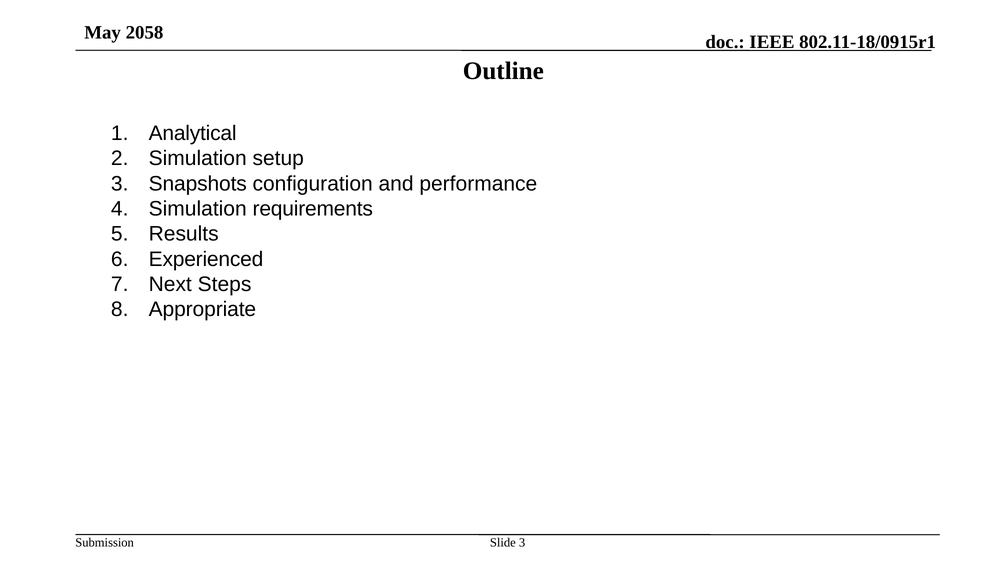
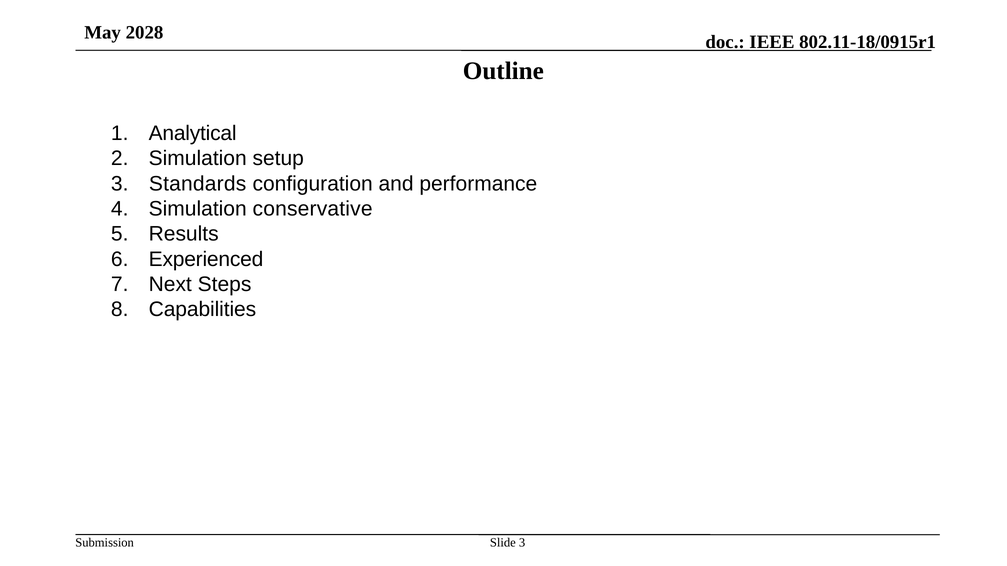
2058: 2058 -> 2028
Snapshots: Snapshots -> Standards
requirements: requirements -> conservative
Appropriate: Appropriate -> Capabilities
